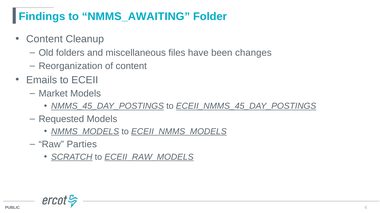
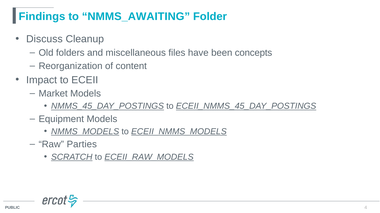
Content at (44, 39): Content -> Discuss
changes: changes -> concepts
Emails: Emails -> Impact
Requested: Requested -> Equipment
